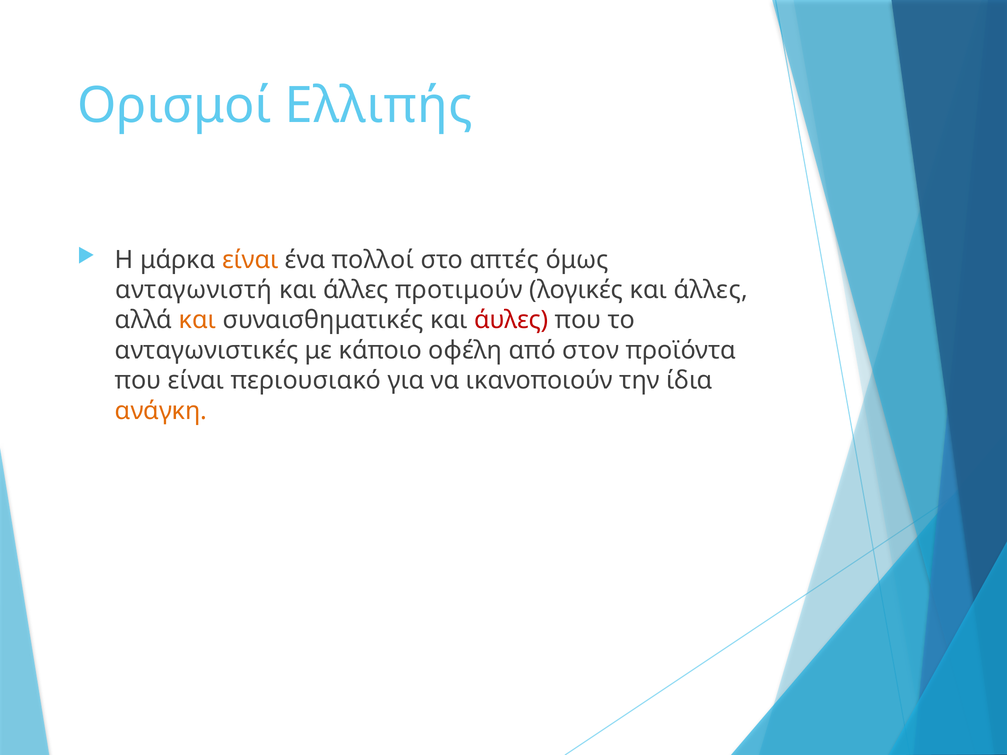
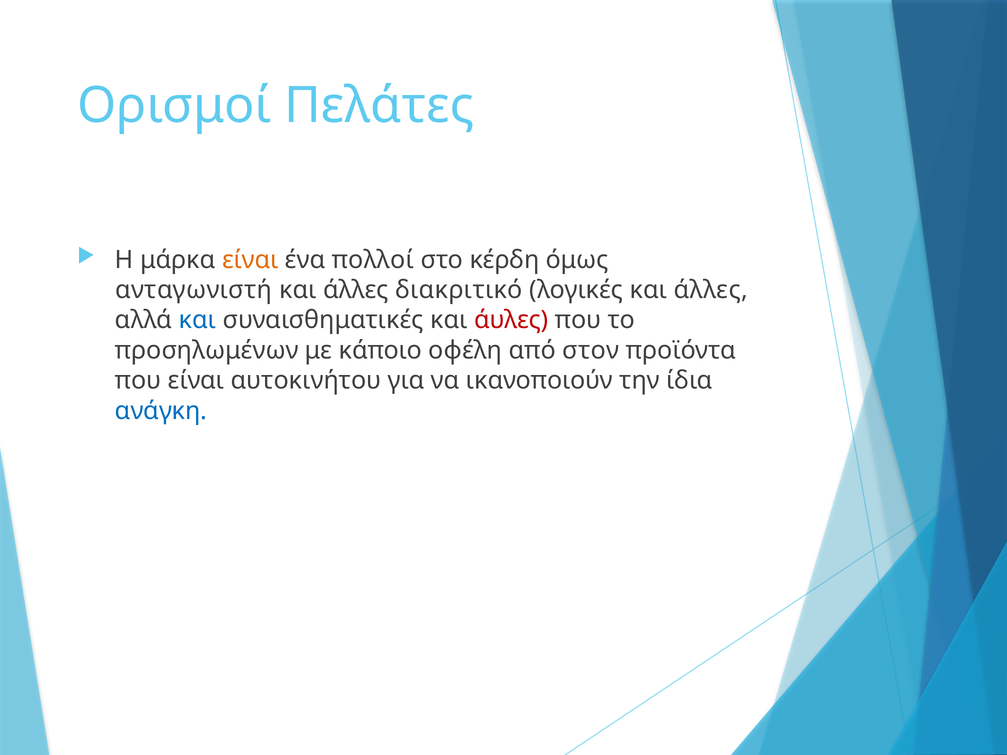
Ελλιπής: Ελλιπής -> Πελάτες
απτές: απτές -> κέρδη
προτιμούν: προτιμούν -> διακριτικό
και at (197, 320) colour: orange -> blue
ανταγωνιστικές: ανταγωνιστικές -> προσηλωμένων
περιουσιακό: περιουσιακό -> αυτοκινήτου
ανάγκη colour: orange -> blue
